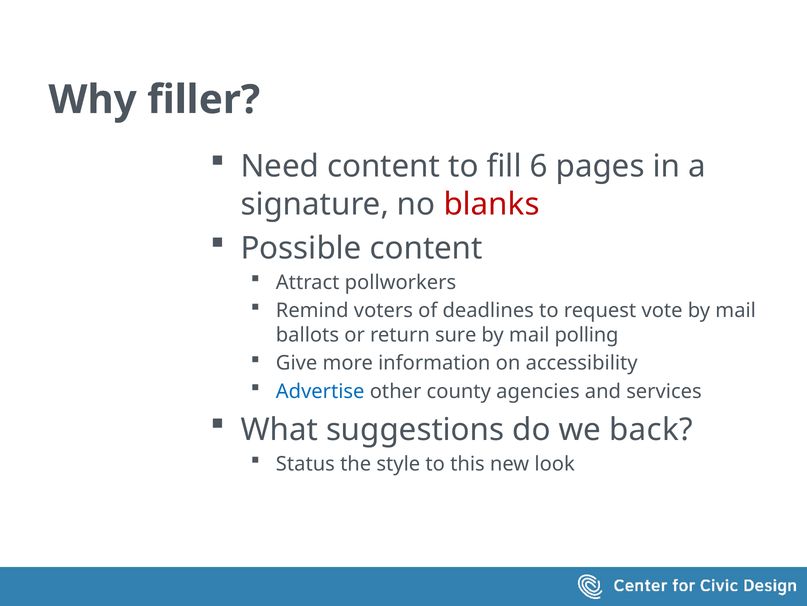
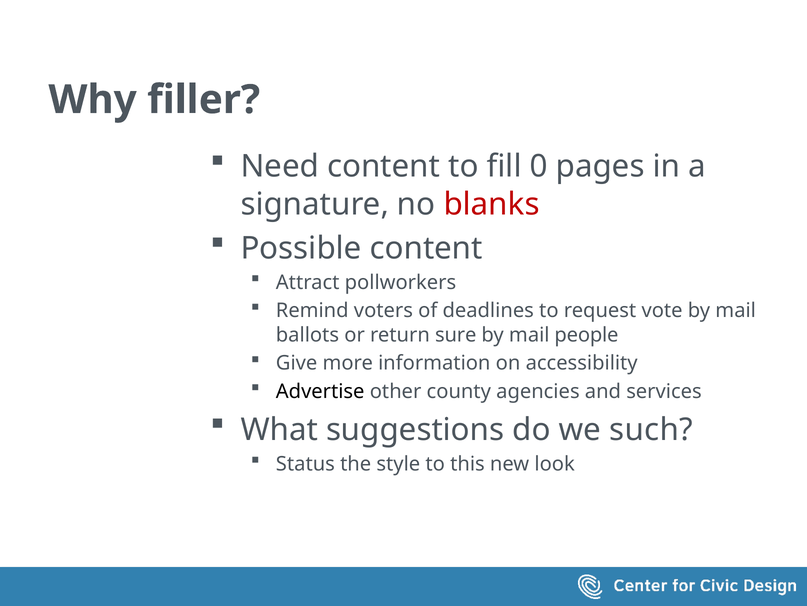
6: 6 -> 0
polling: polling -> people
Advertise colour: blue -> black
back: back -> such
